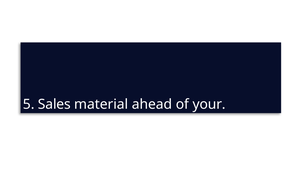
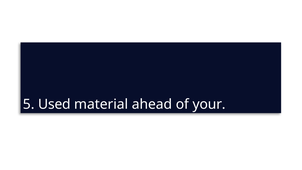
Sales: Sales -> Used
